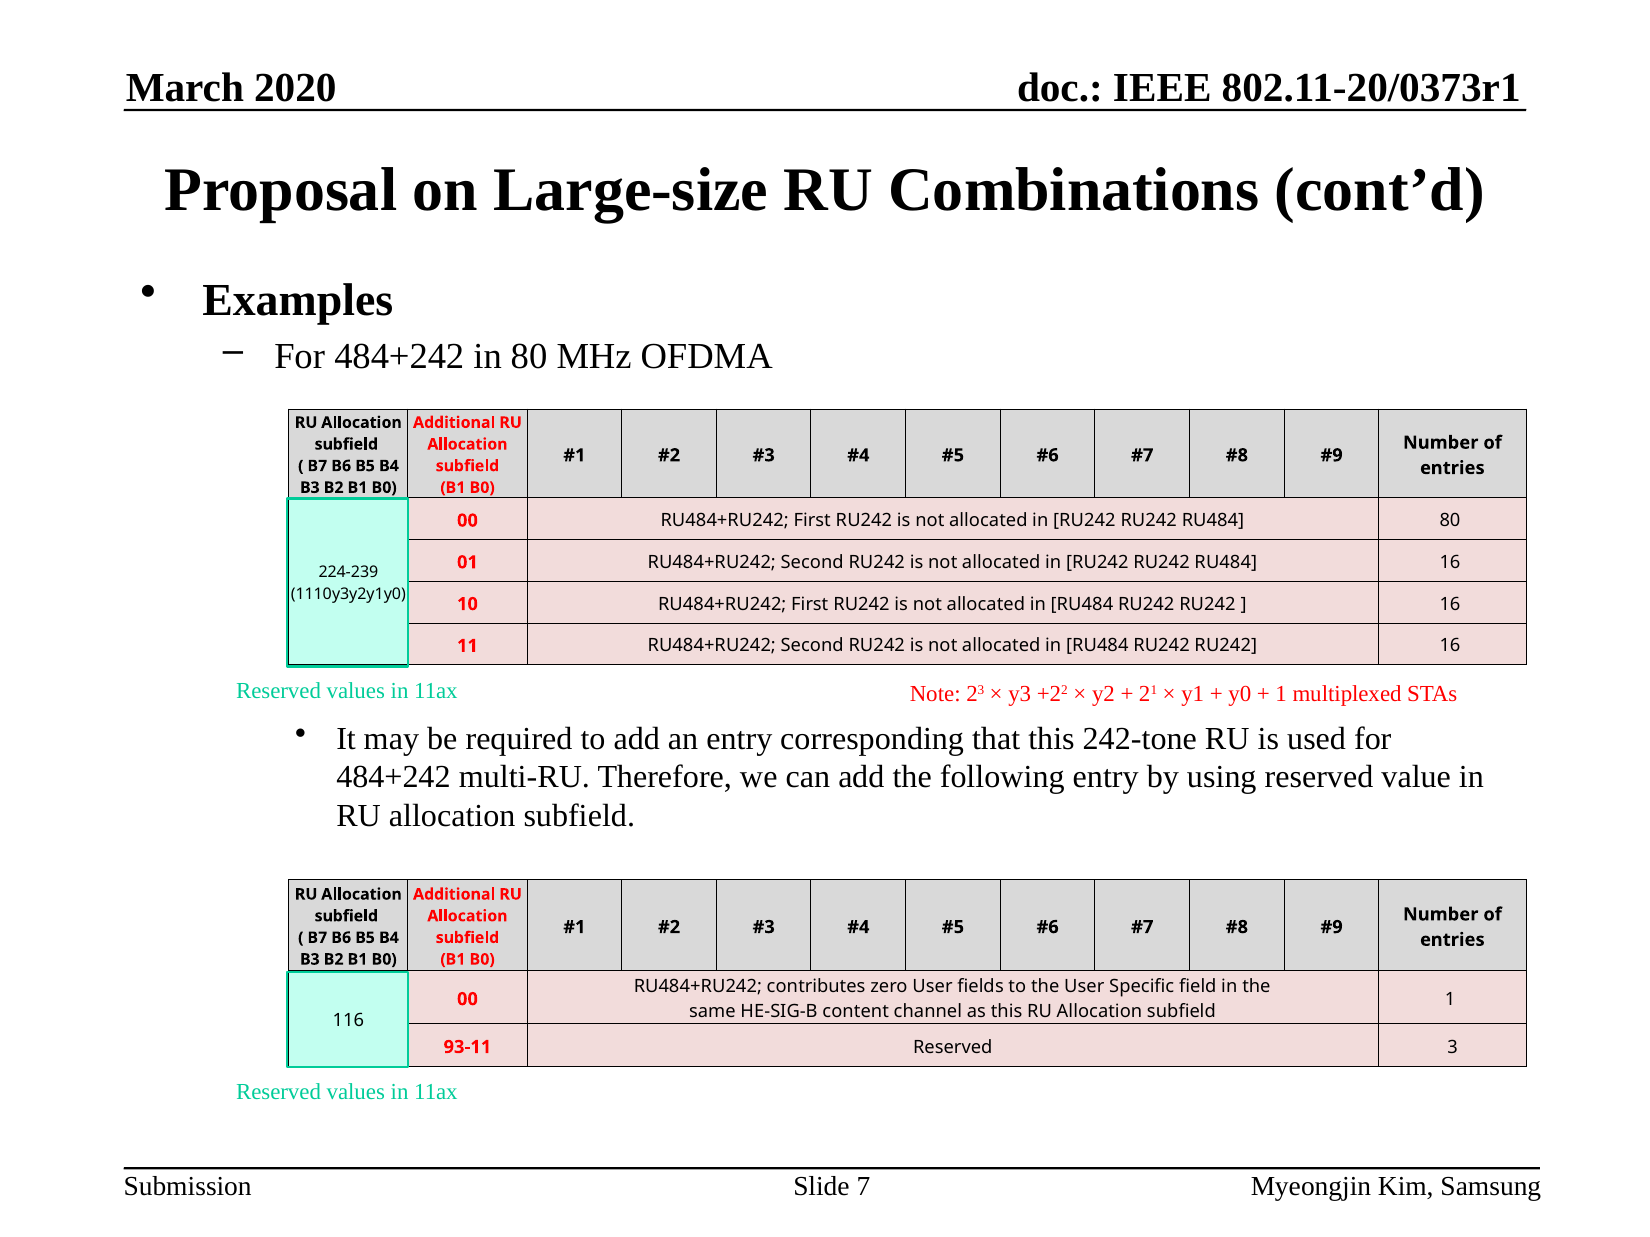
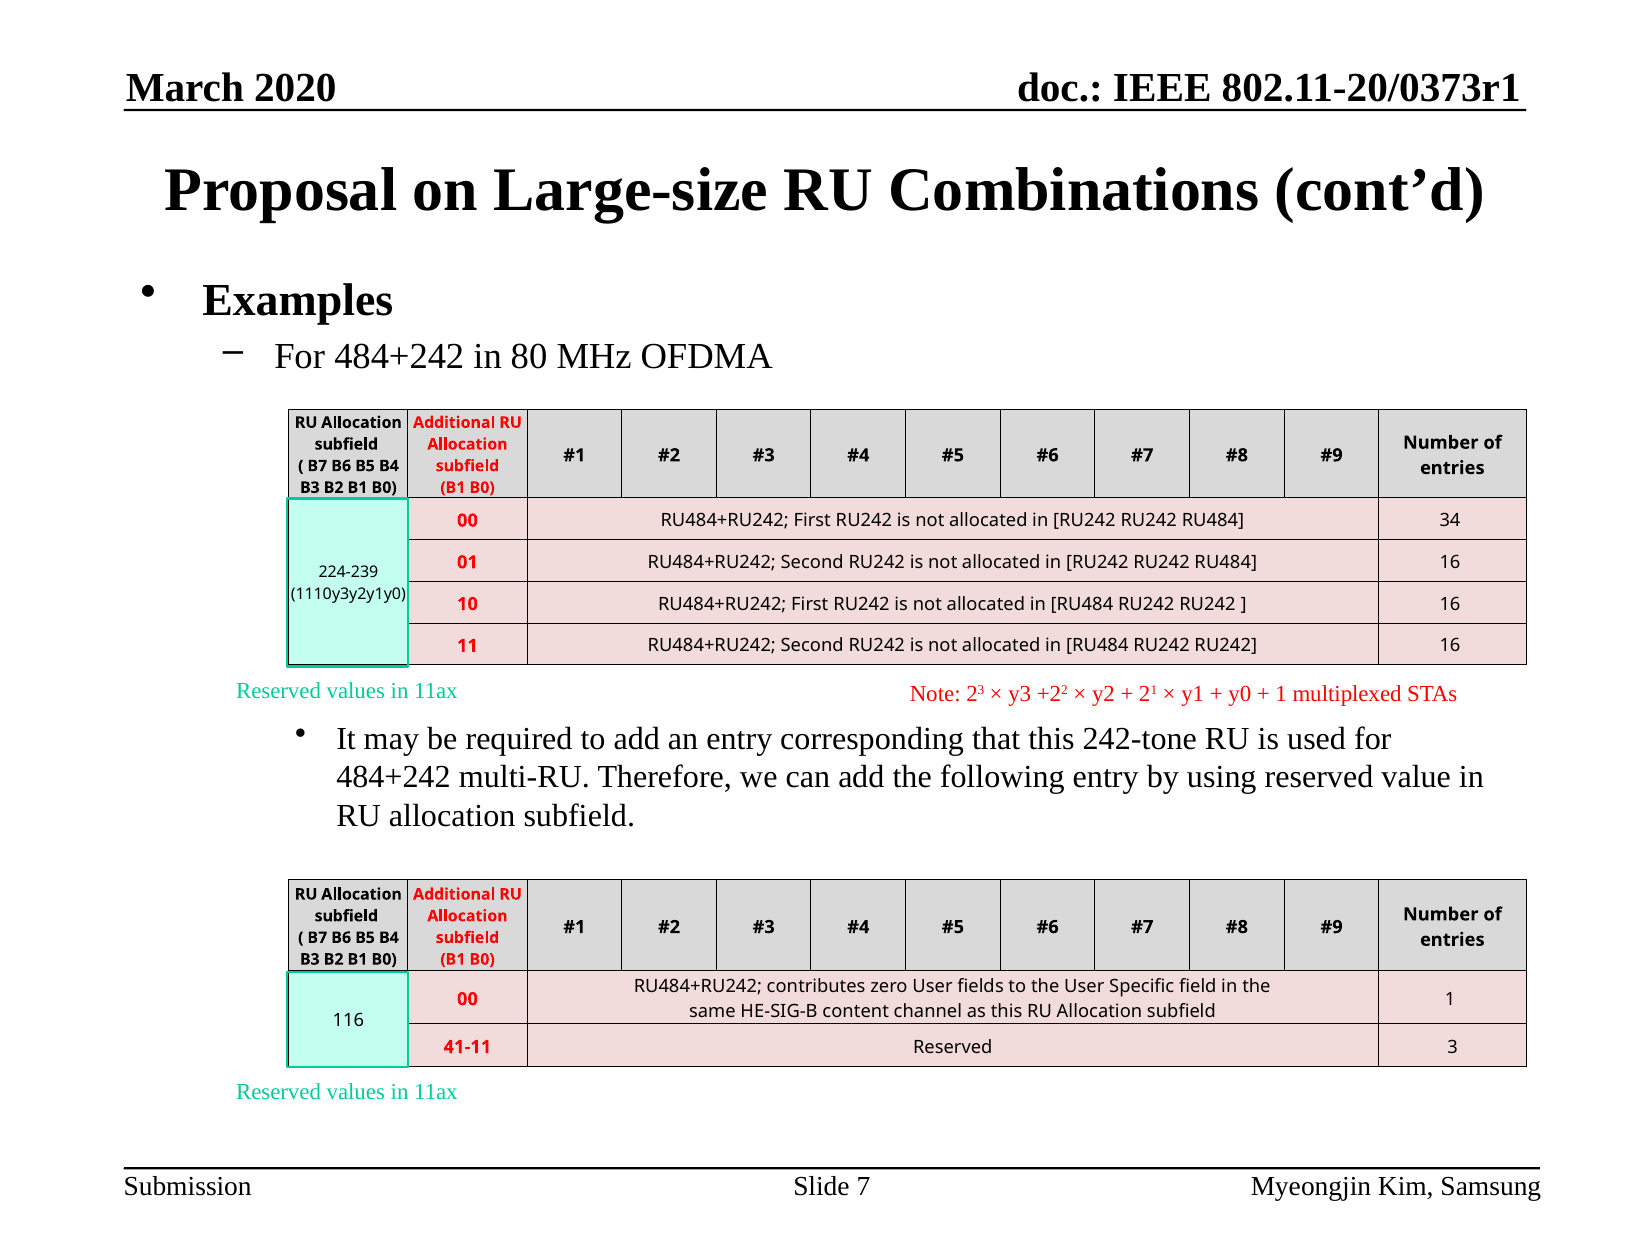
RU484 80: 80 -> 34
93-11: 93-11 -> 41-11
